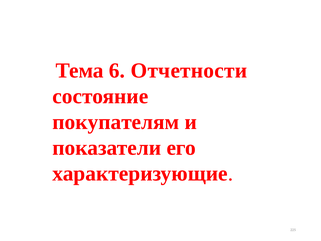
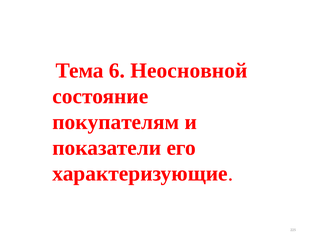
Отчетности: Отчетности -> Неосновной
